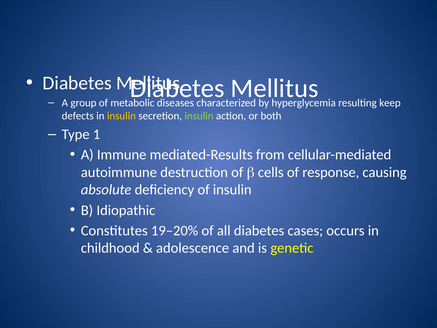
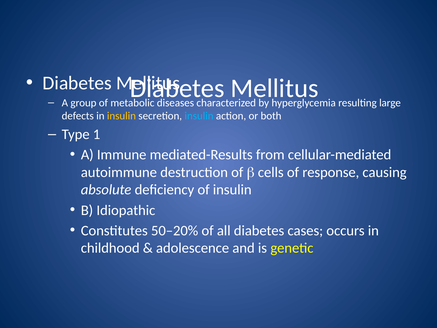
keep: keep -> large
insulin at (199, 116) colour: light green -> light blue
19–20%: 19–20% -> 50–20%
